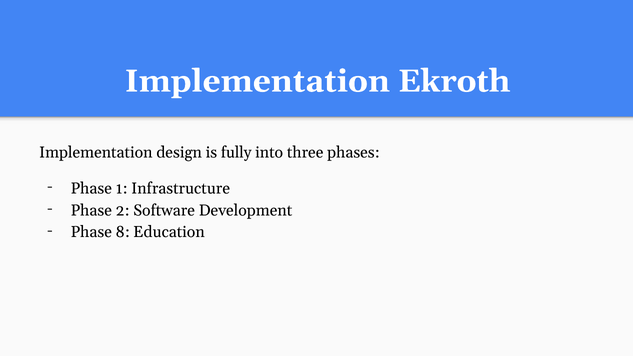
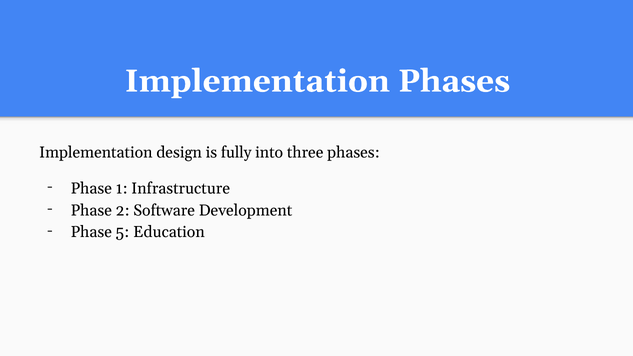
Implementation Ekroth: Ekroth -> Phases
8: 8 -> 5
